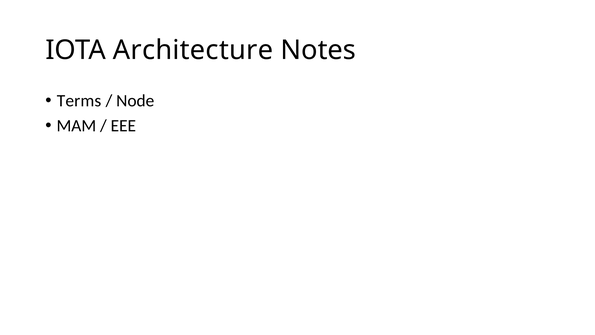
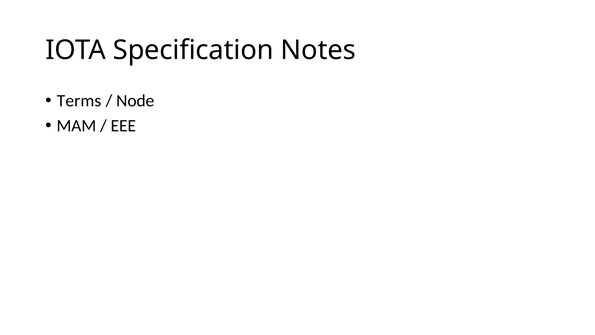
Architecture: Architecture -> Specification
